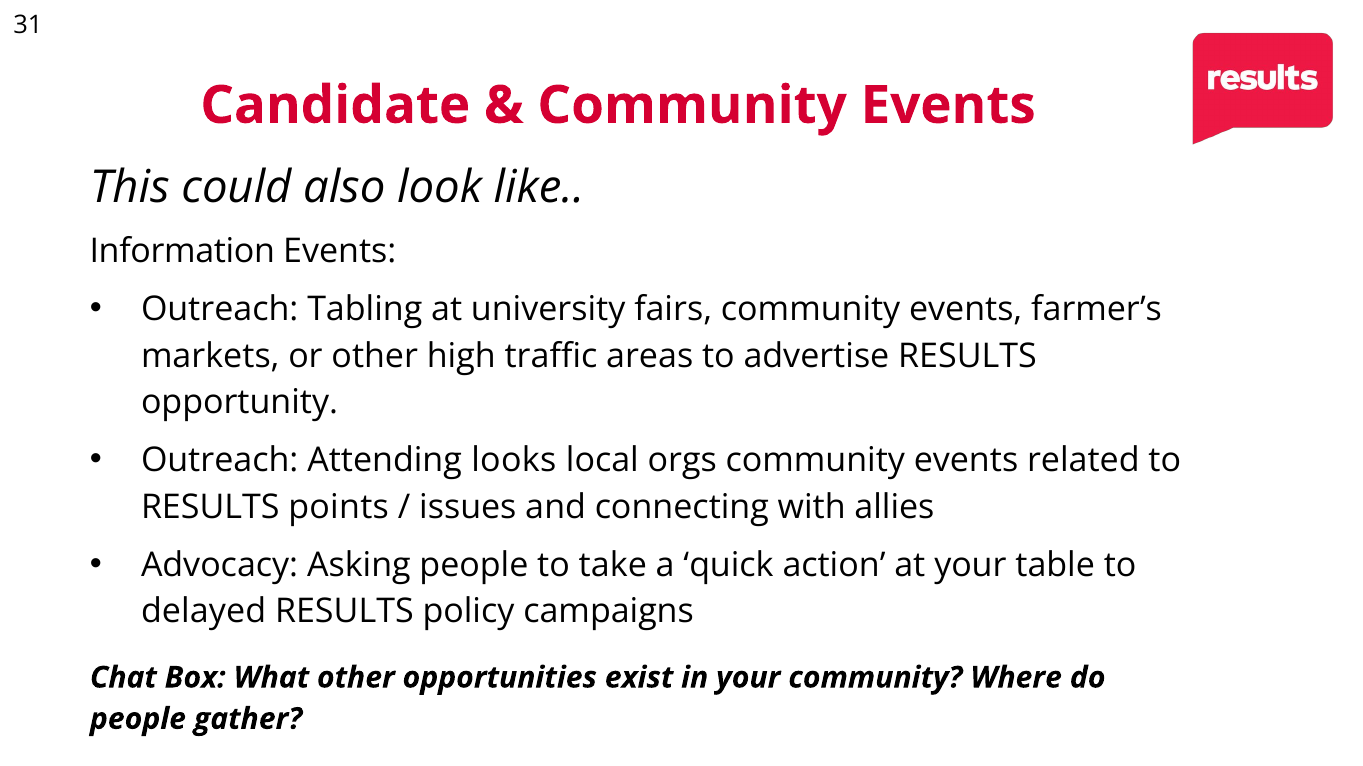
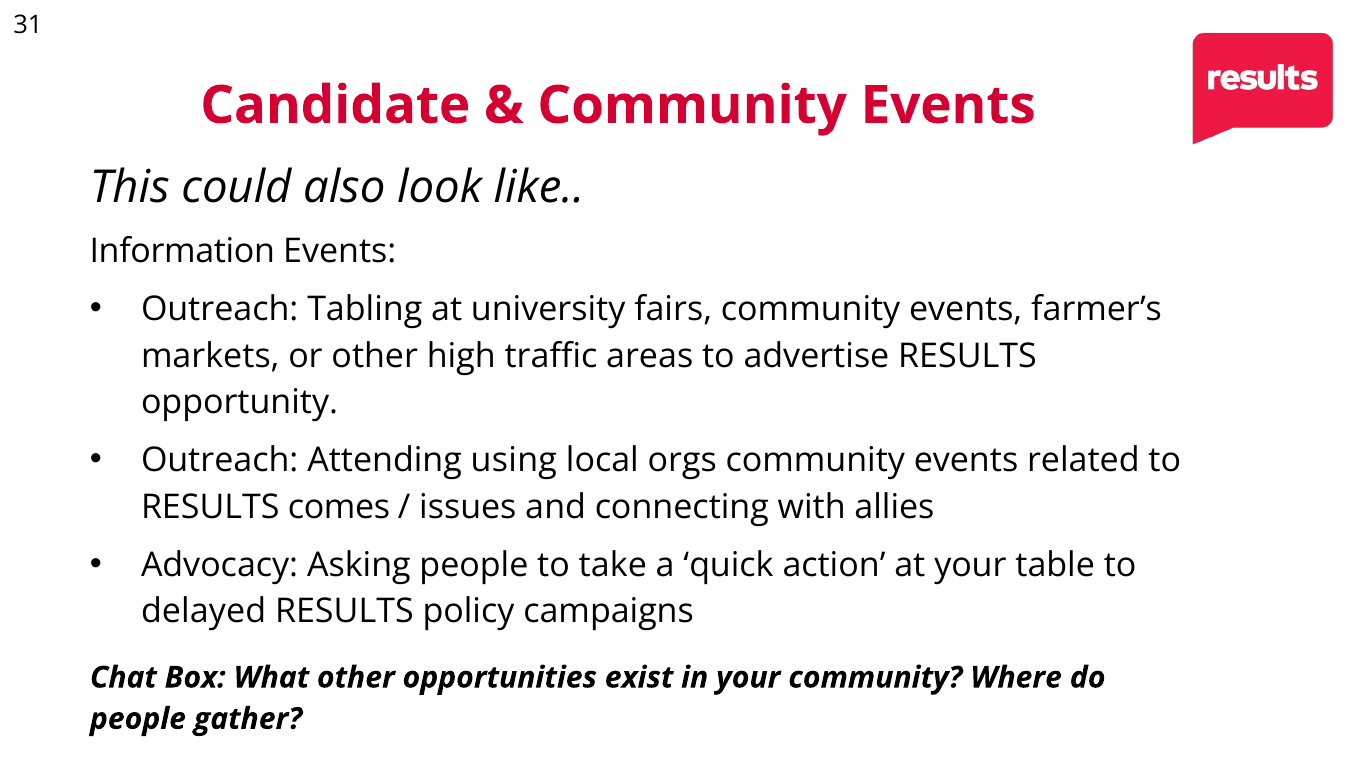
looks: looks -> using
points: points -> comes
